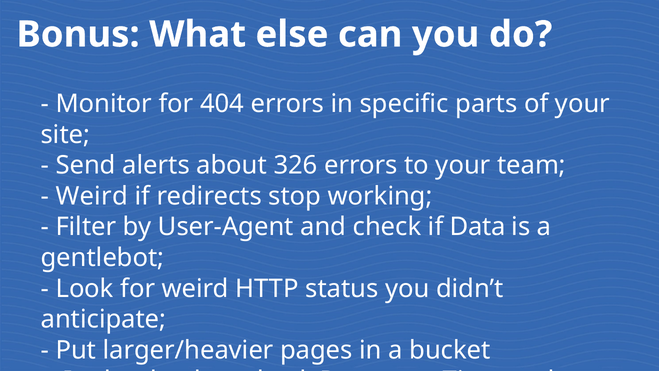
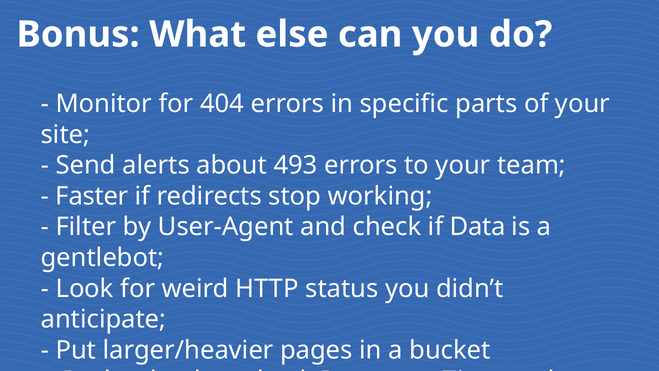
326: 326 -> 493
Weird at (92, 196): Weird -> Faster
